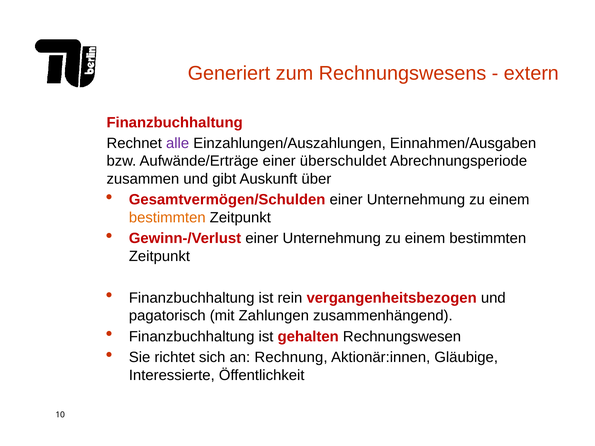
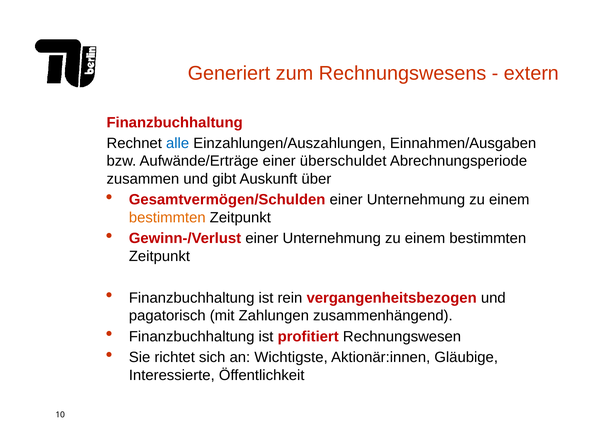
alle colour: purple -> blue
gehalten: gehalten -> profitiert
Rechnung: Rechnung -> Wichtigste
